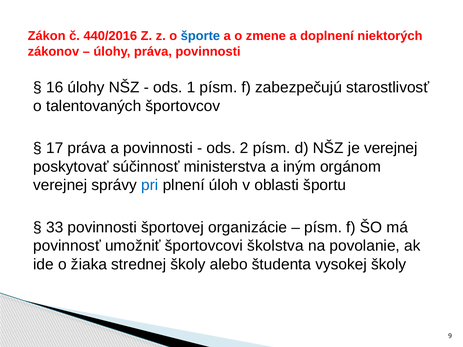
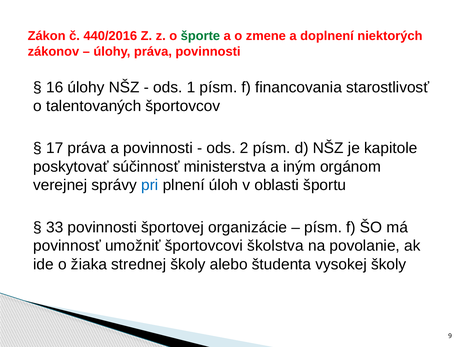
športe colour: blue -> green
zabezpečujú: zabezpečujú -> financovania
je verejnej: verejnej -> kapitole
